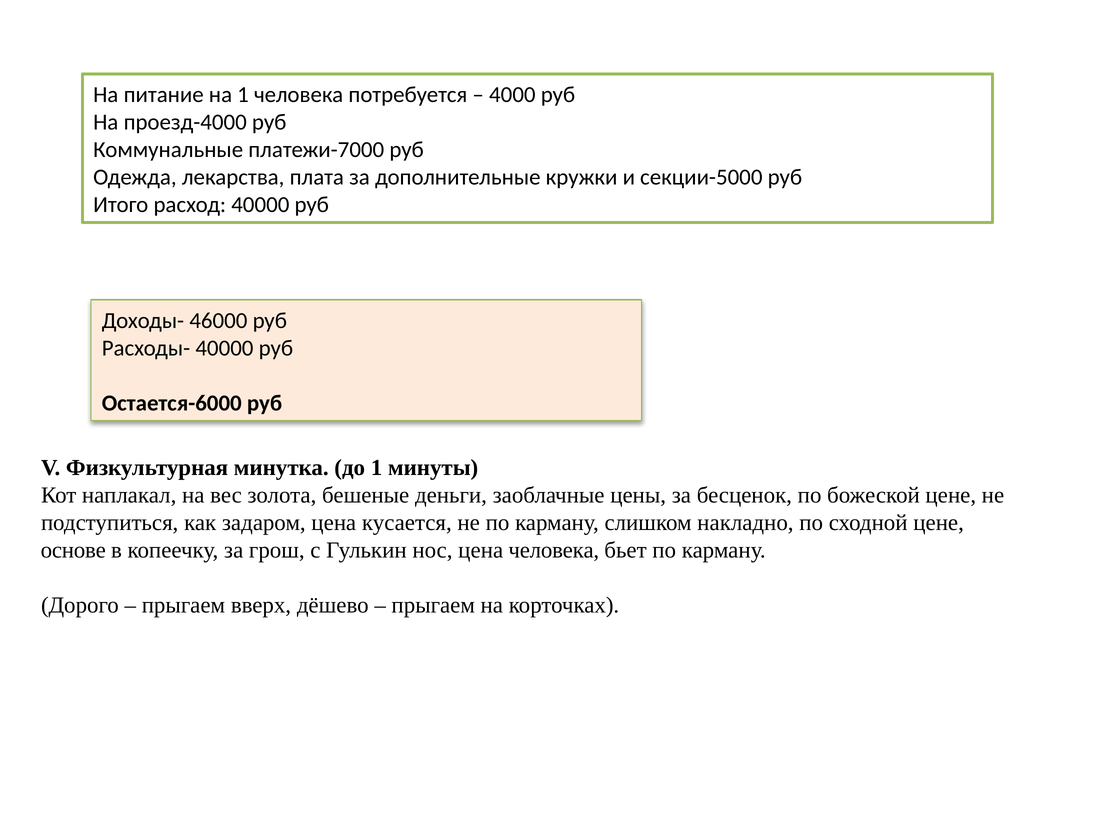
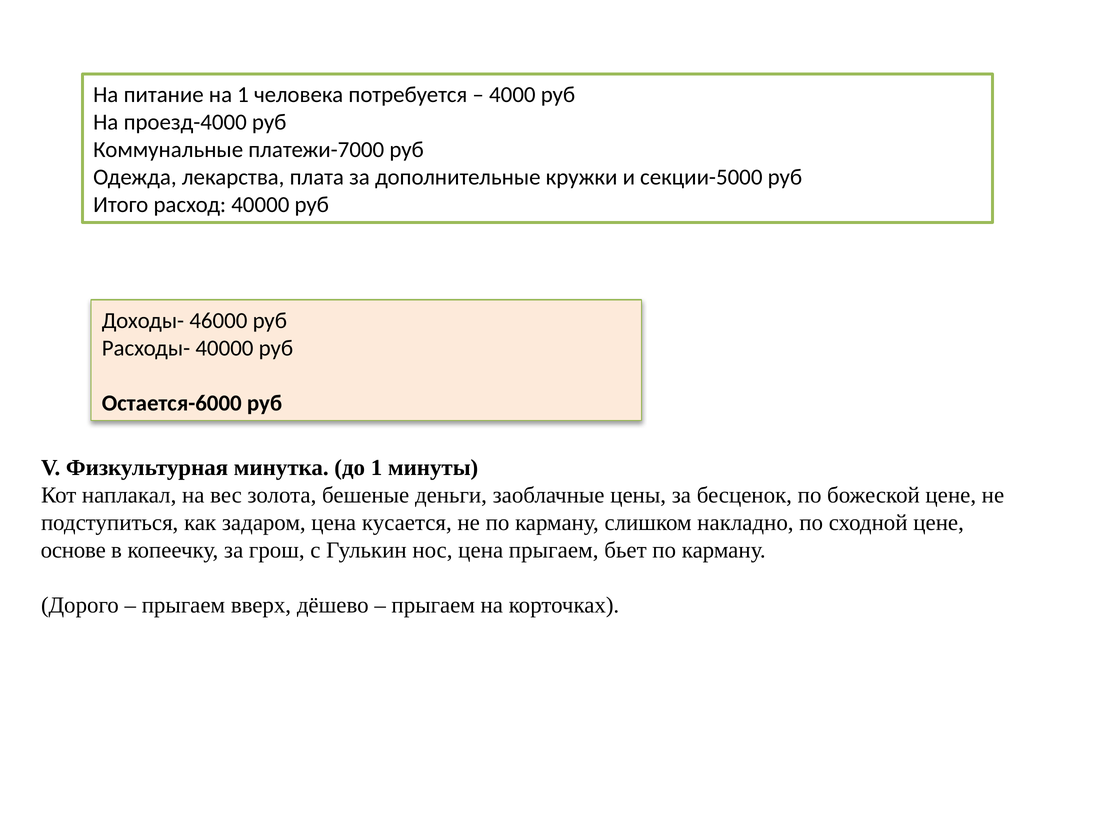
цена человека: человека -> прыгаем
